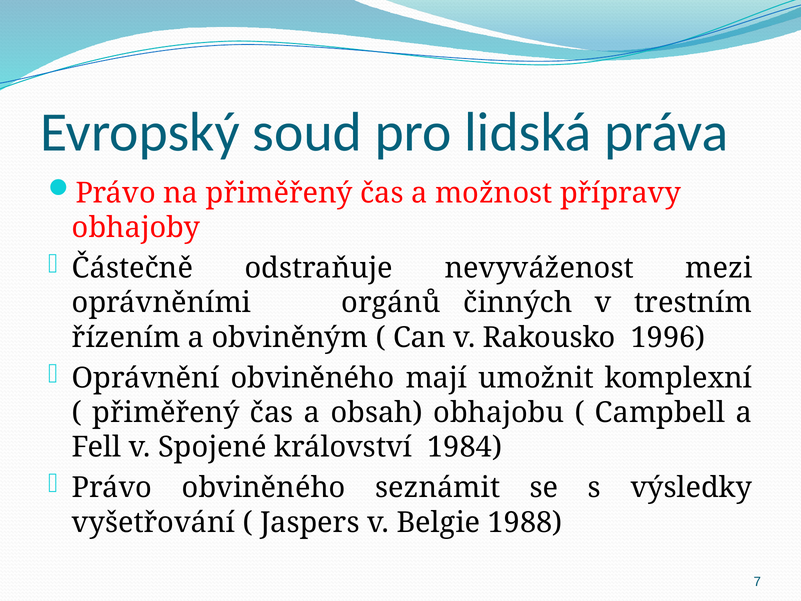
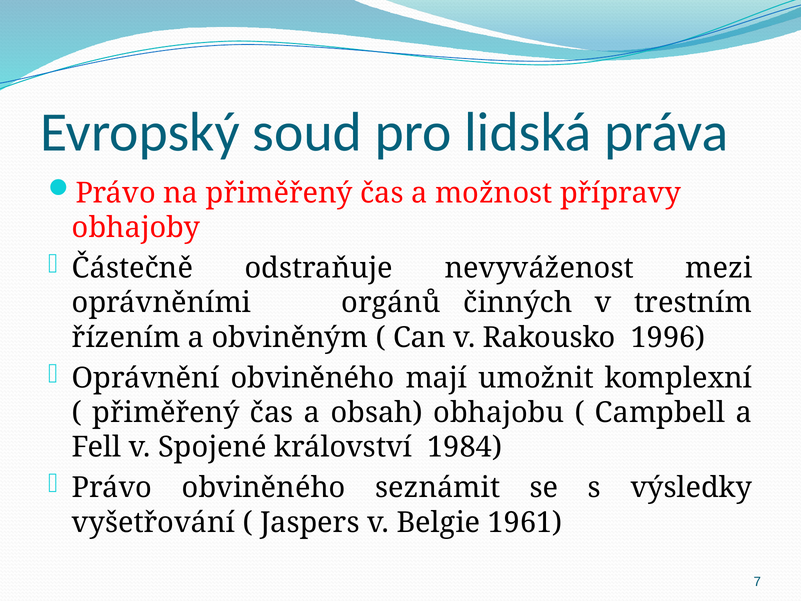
1988: 1988 -> 1961
